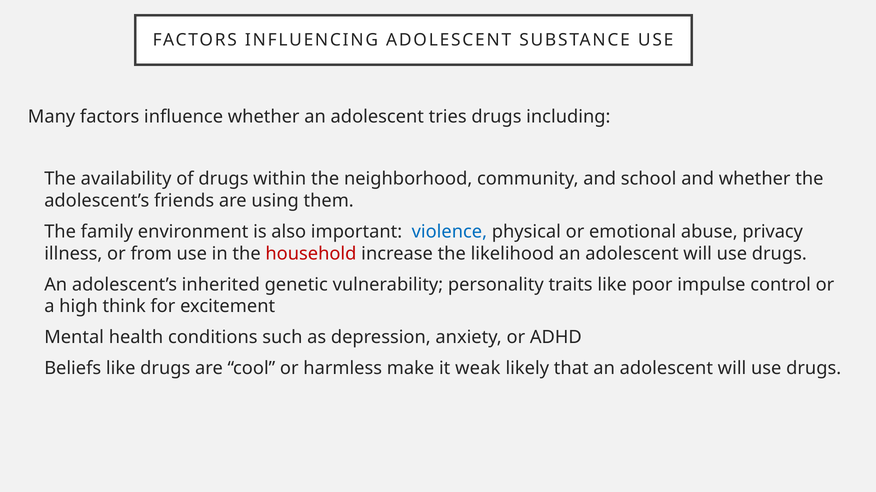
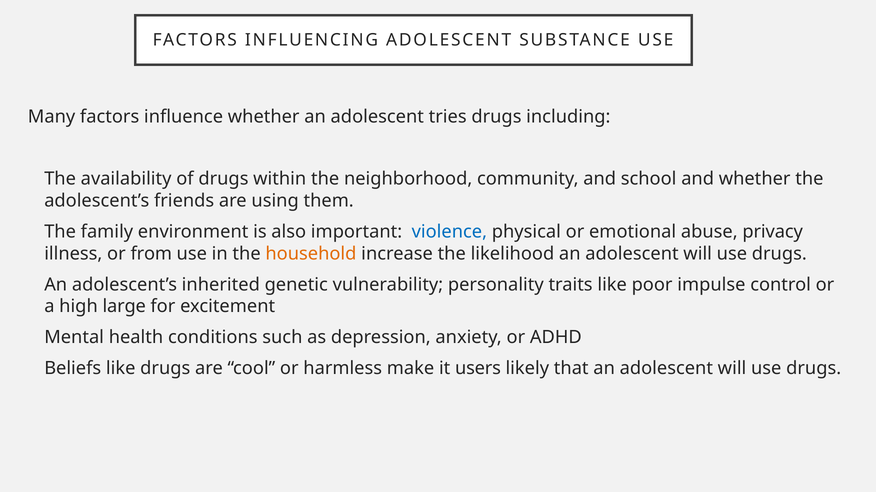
household colour: red -> orange
think: think -> large
weak: weak -> users
